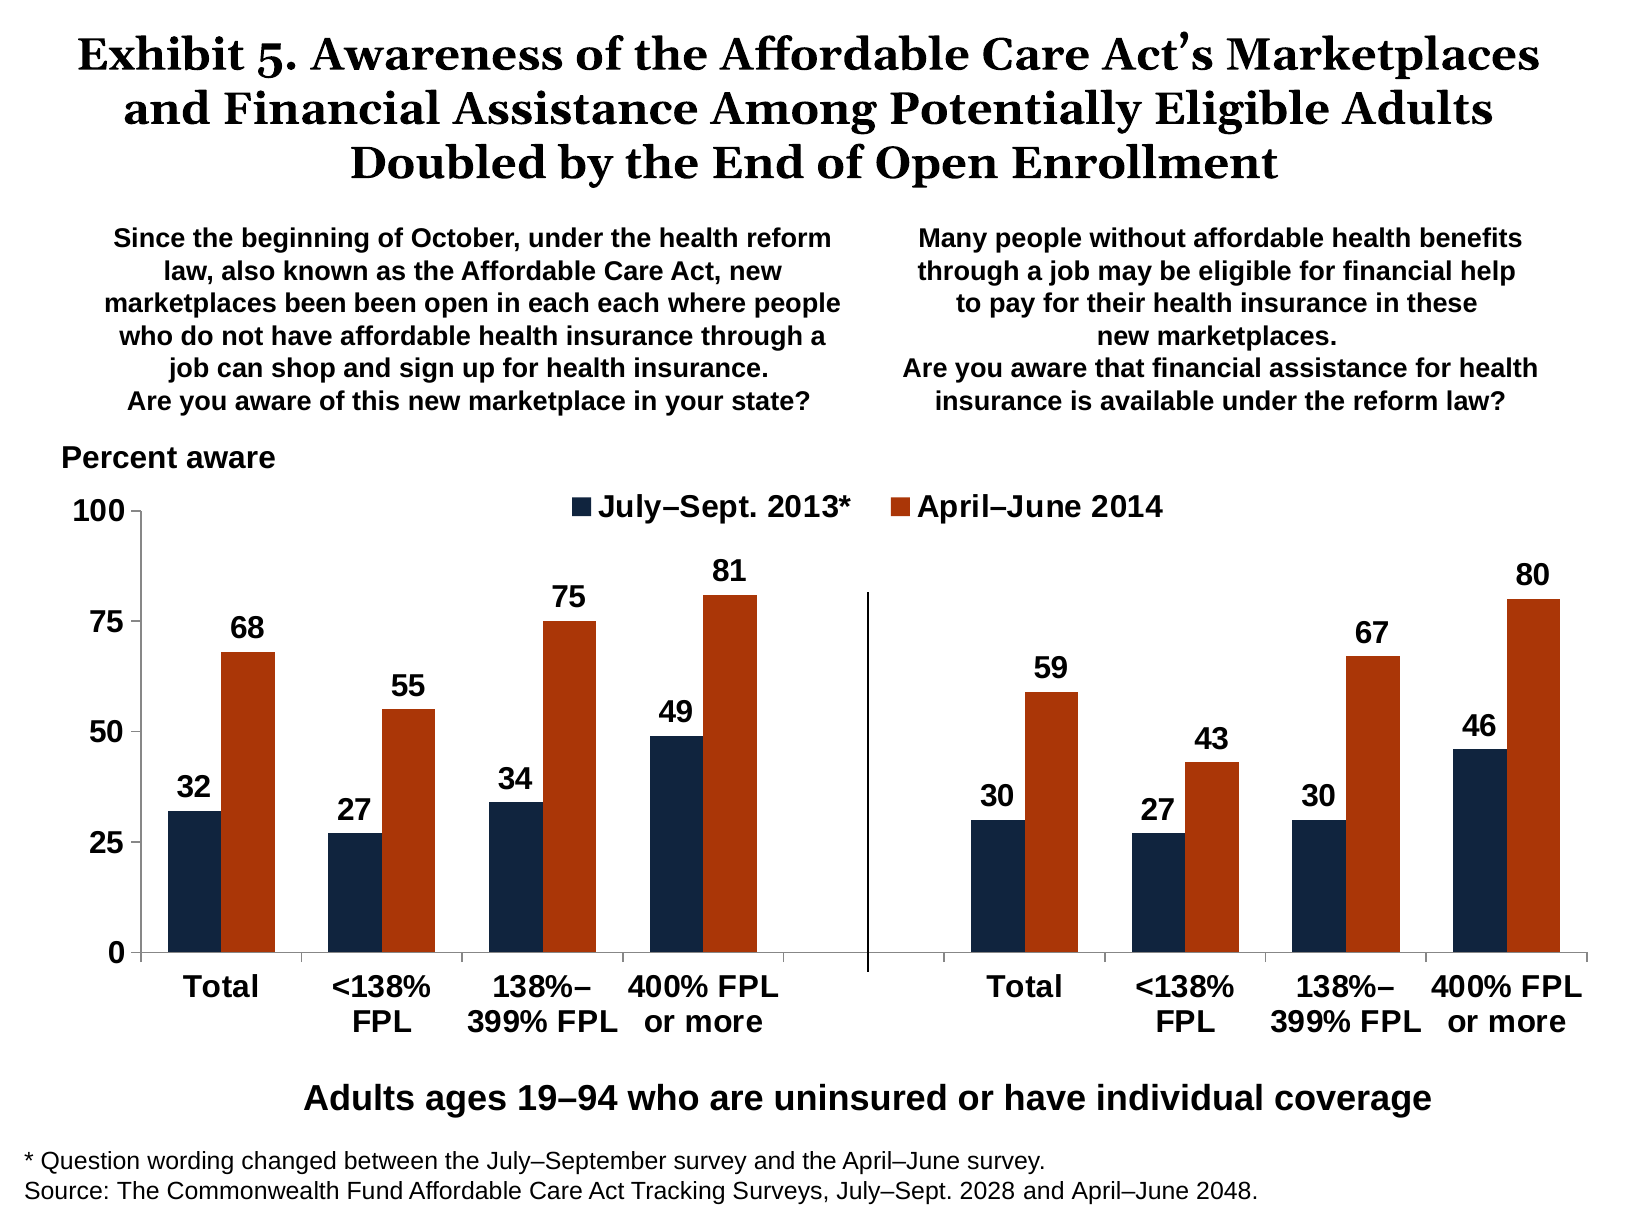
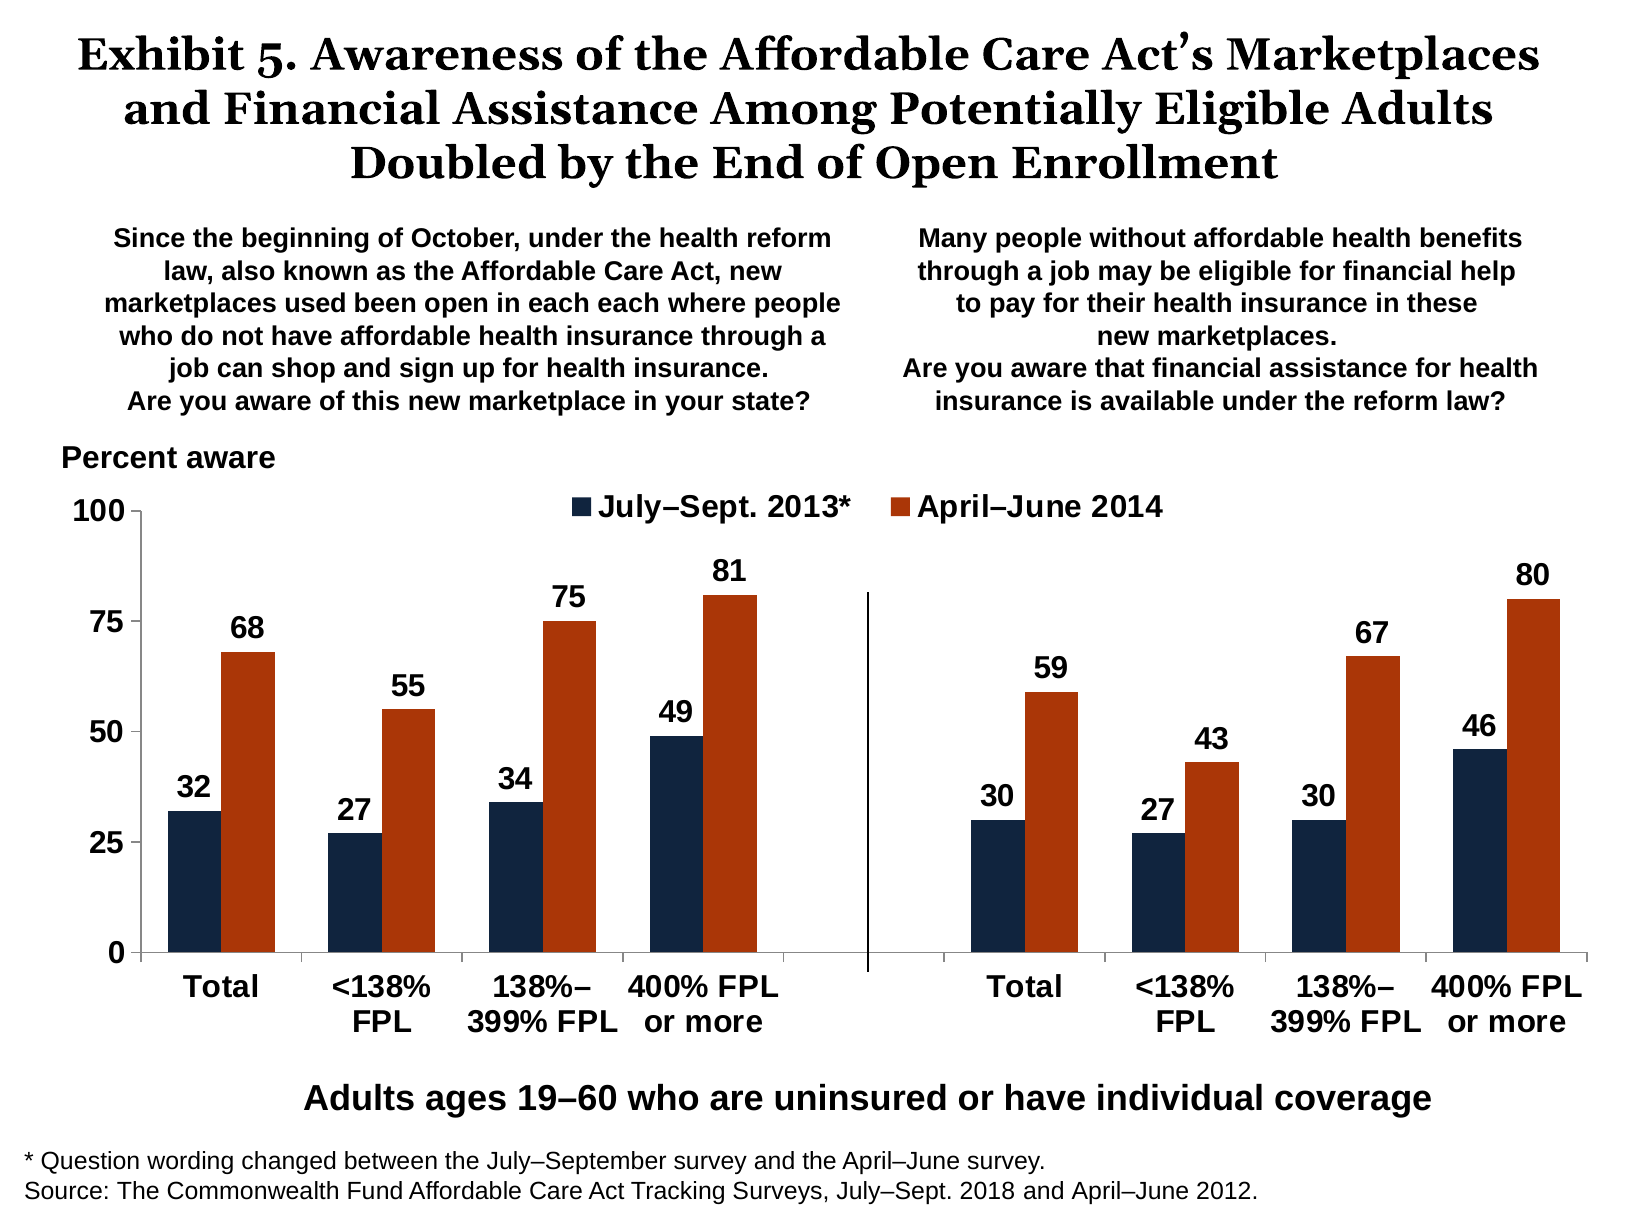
marketplaces been: been -> used
19–94: 19–94 -> 19–60
2028: 2028 -> 2018
2048: 2048 -> 2012
